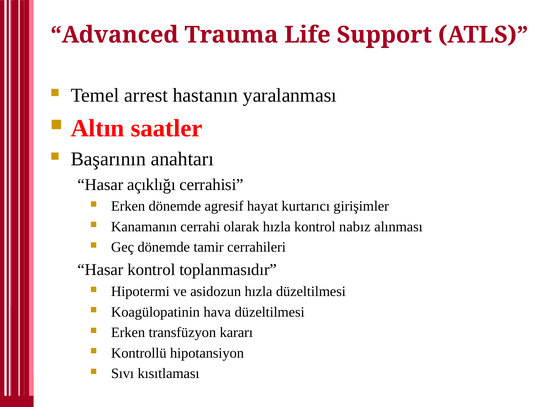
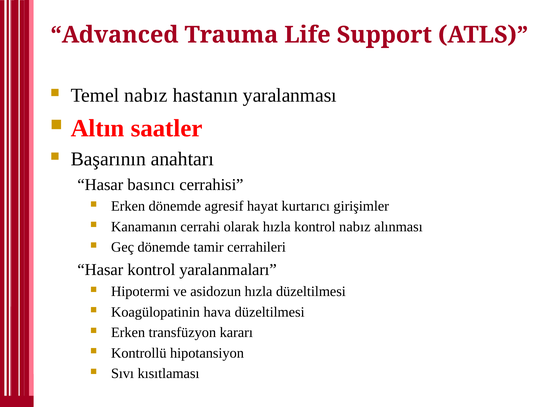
Temel arrest: arrest -> nabız
açıklığı: açıklığı -> basıncı
toplanmasıdır: toplanmasıdır -> yaralanmaları
